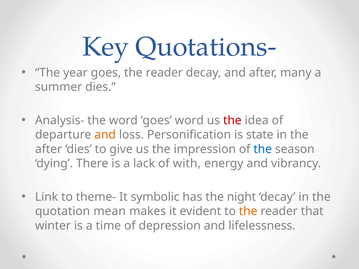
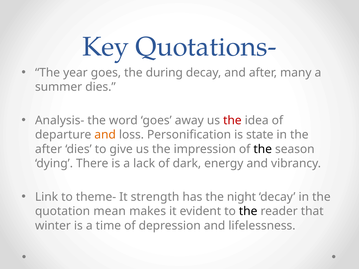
goes the reader: reader -> during
goes word: word -> away
the at (263, 149) colour: blue -> black
with: with -> dark
symbolic: symbolic -> strength
the at (248, 211) colour: orange -> black
